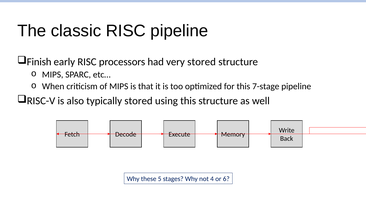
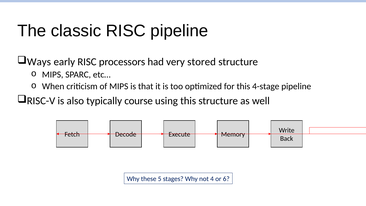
Finish: Finish -> Ways
7-stage: 7-stage -> 4-stage
typically stored: stored -> course
